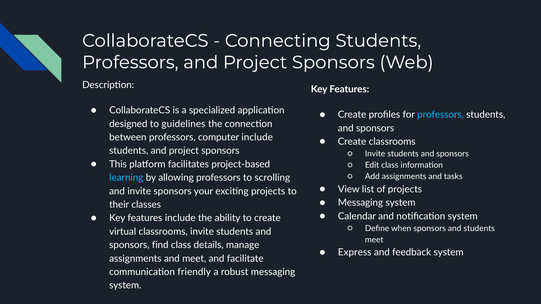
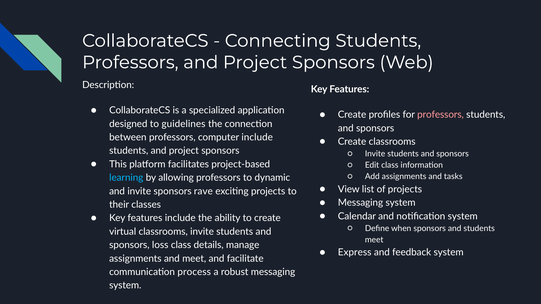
professors at (441, 115) colour: light blue -> pink
scrolling: scrolling -> dynamic
your: your -> rave
find: find -> loss
friendly: friendly -> process
